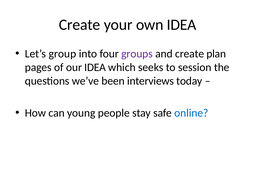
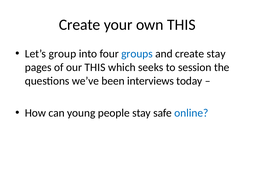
own IDEA: IDEA -> THIS
groups colour: purple -> blue
create plan: plan -> stay
our IDEA: IDEA -> THIS
